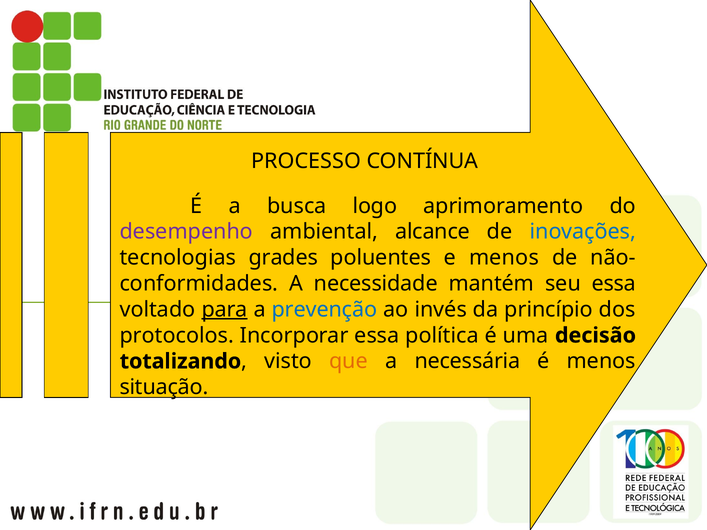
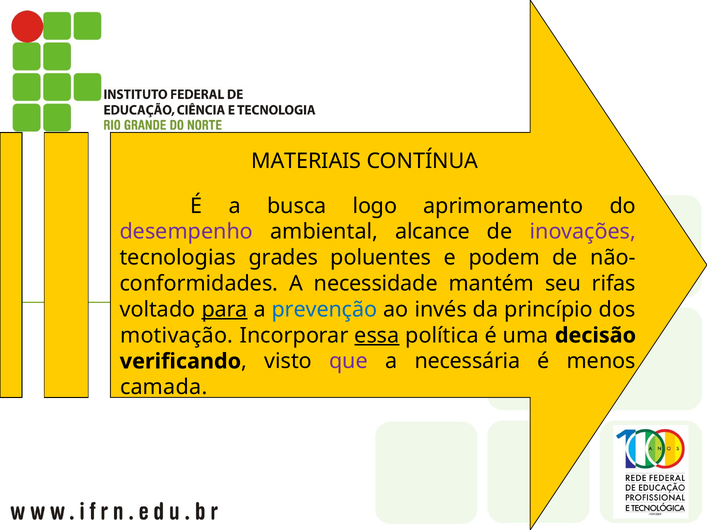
PROCESSO: PROCESSO -> MATERIAIS
inovações colour: blue -> purple
e menos: menos -> podem
seu essa: essa -> rifas
protocolos: protocolos -> motivação
essa at (377, 336) underline: none -> present
totalizando: totalizando -> verificando
que colour: orange -> purple
situação: situação -> camada
